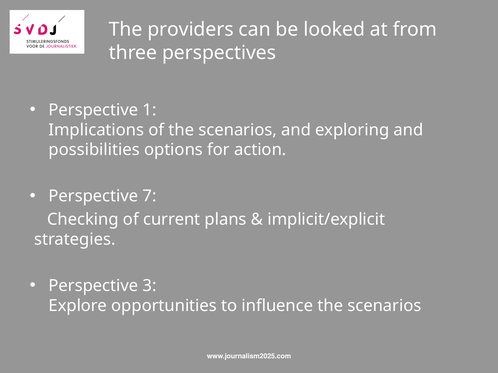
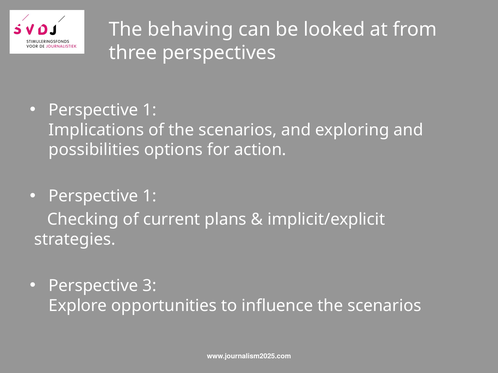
providers: providers -> behaving
7 at (150, 196): 7 -> 1
